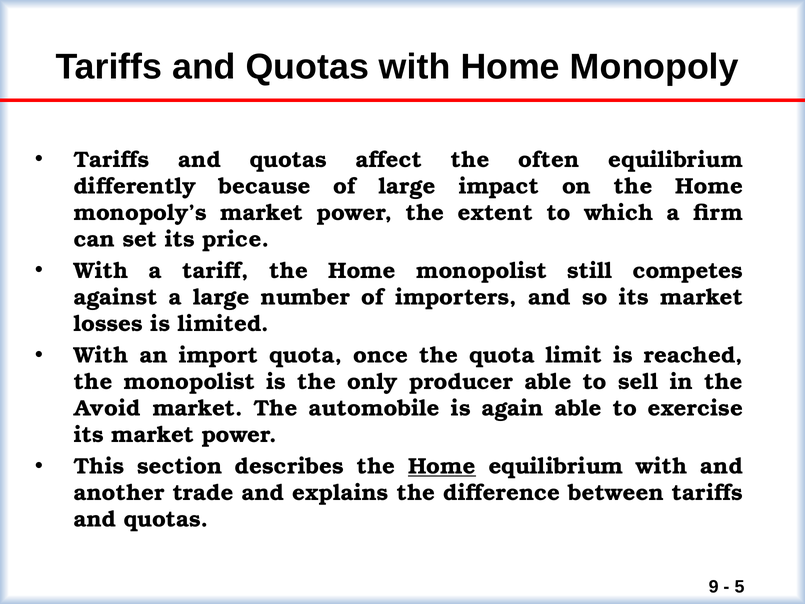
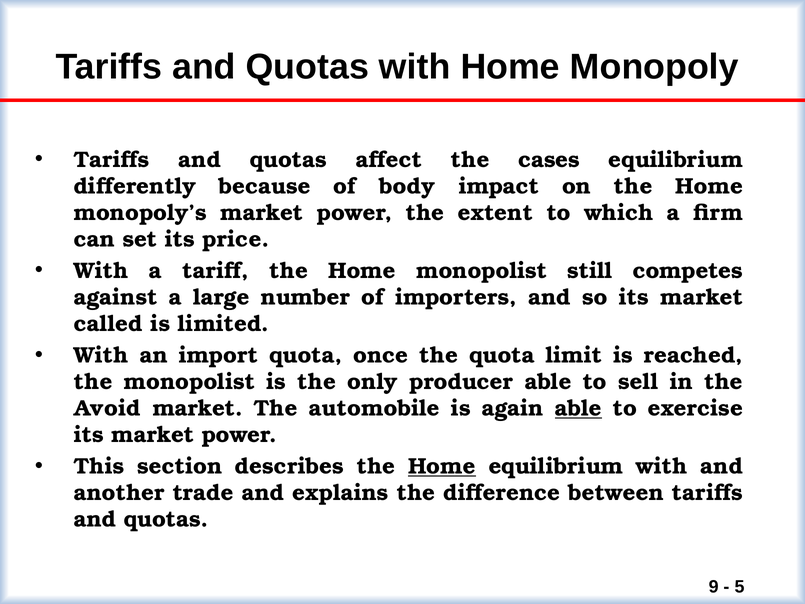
often: often -> cases
of large: large -> body
losses: losses -> called
able at (578, 408) underline: none -> present
